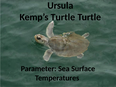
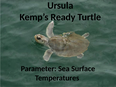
Kemp’s Turtle: Turtle -> Ready
